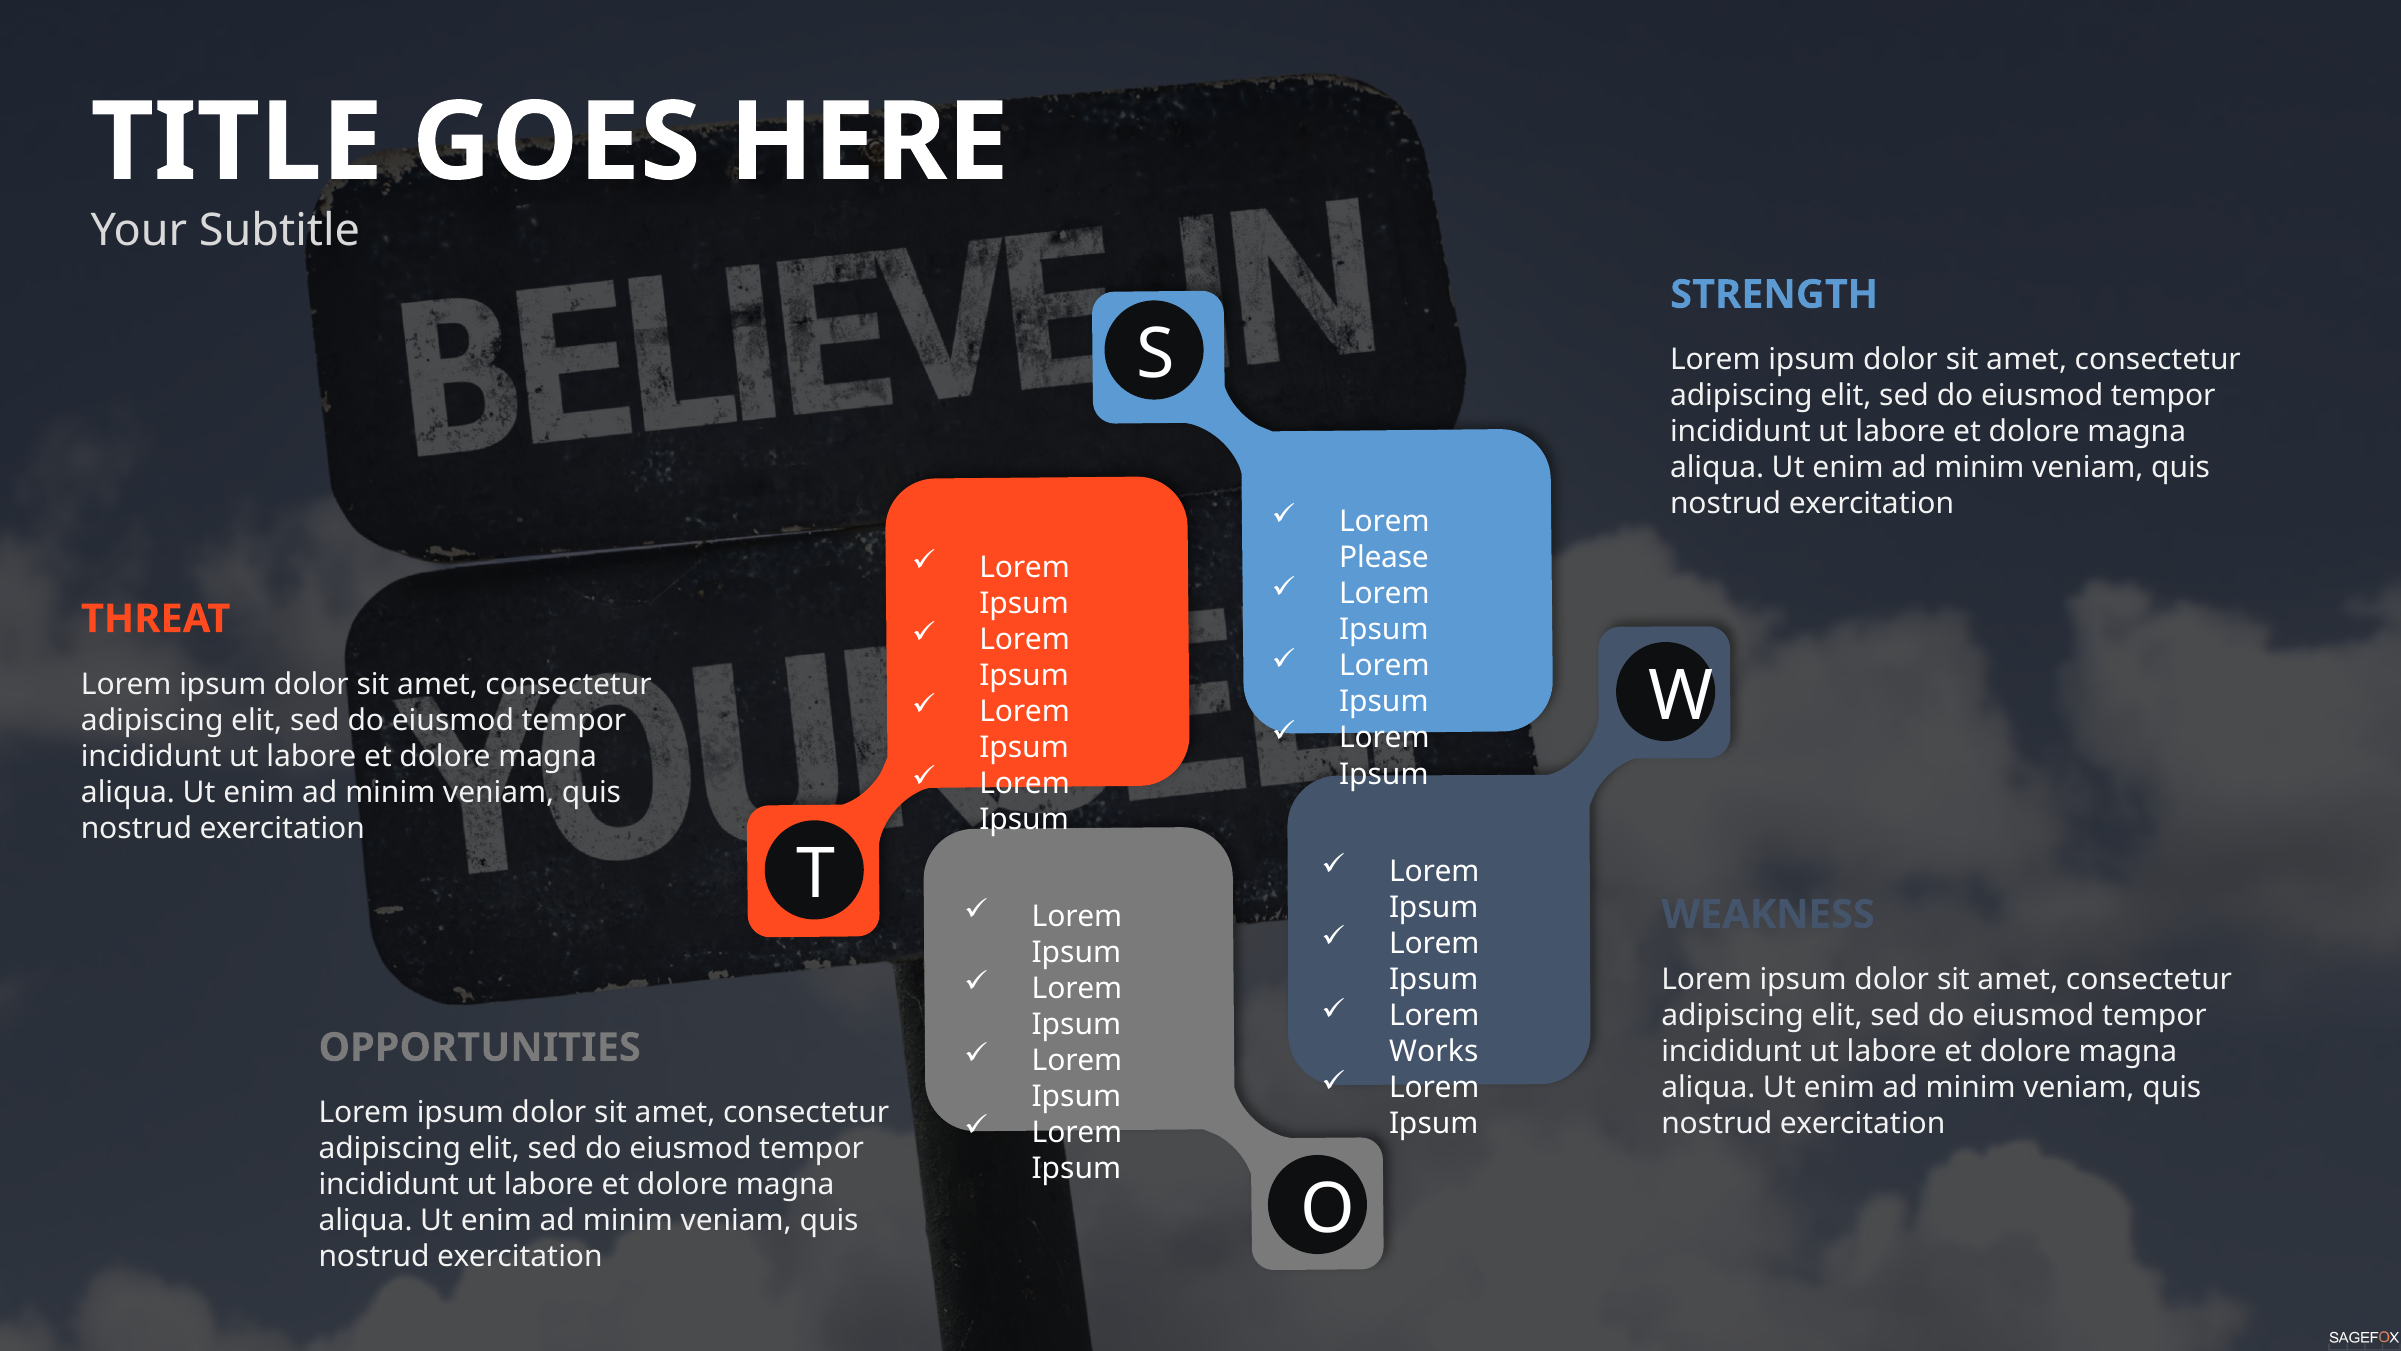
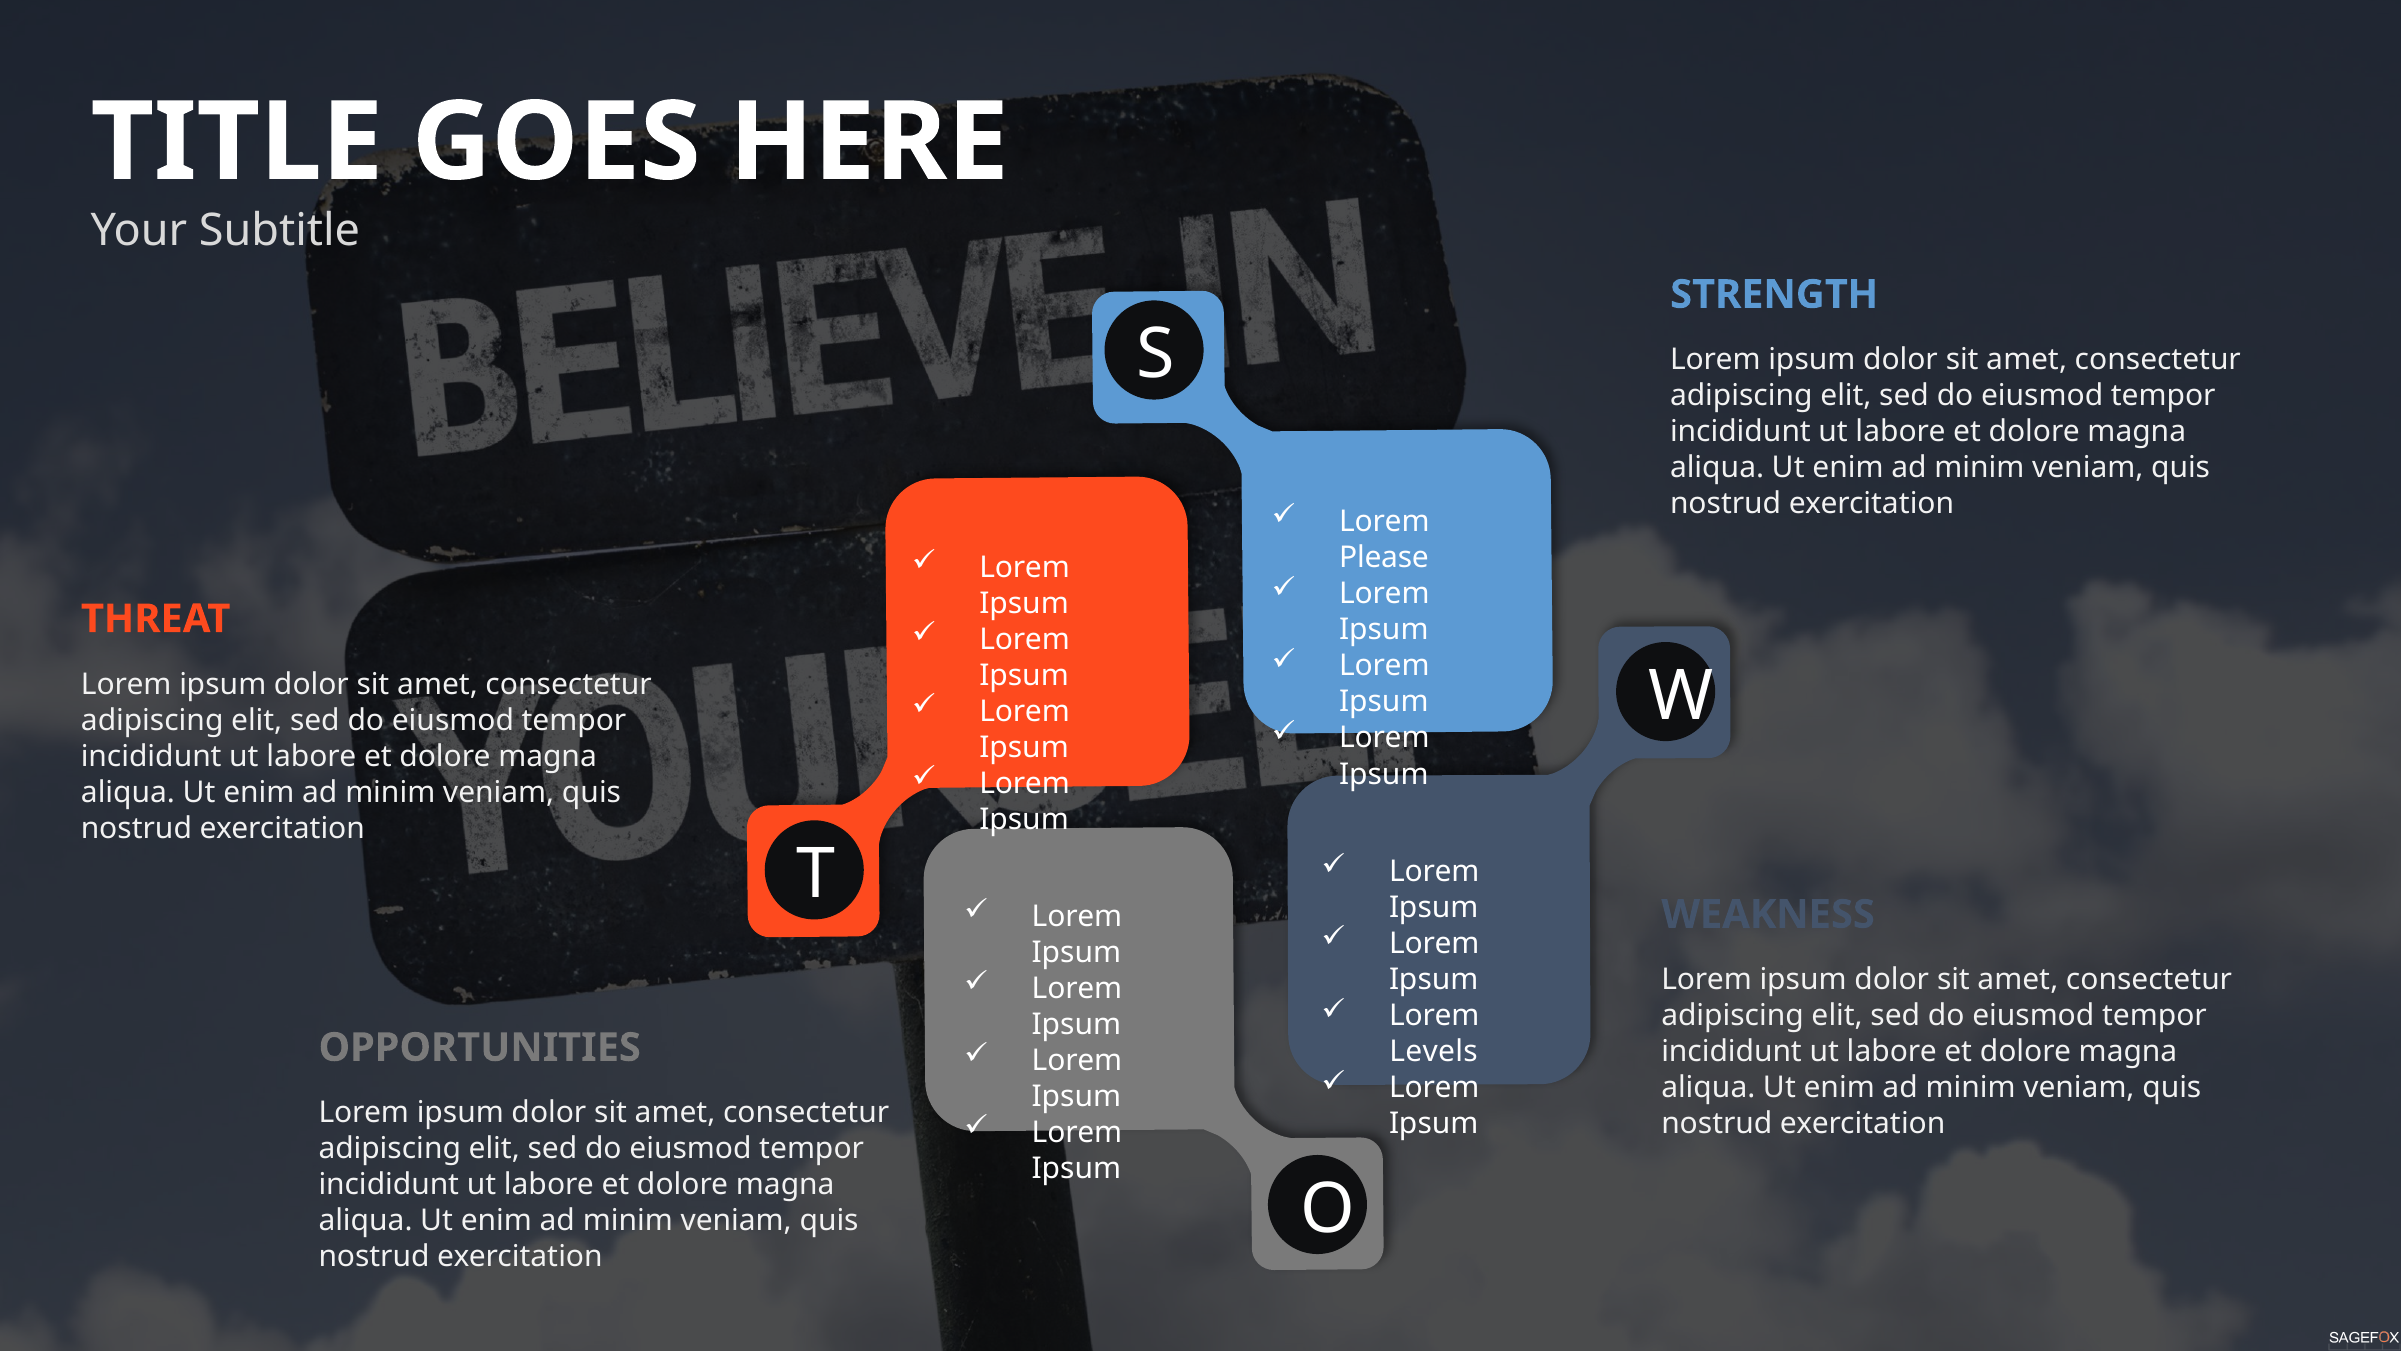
Works: Works -> Levels
